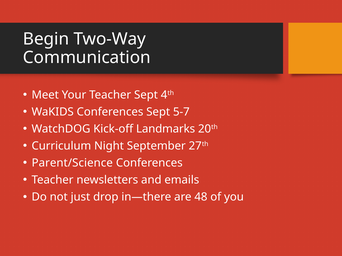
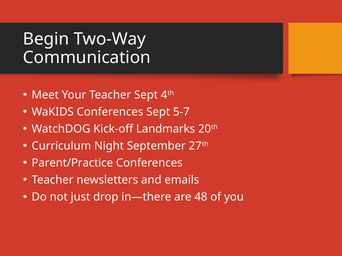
Parent/Science: Parent/Science -> Parent/Practice
